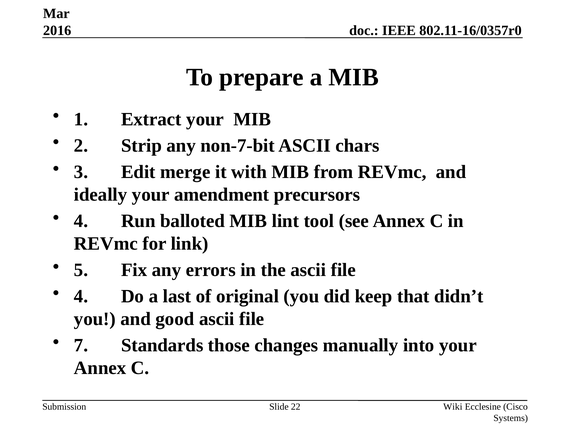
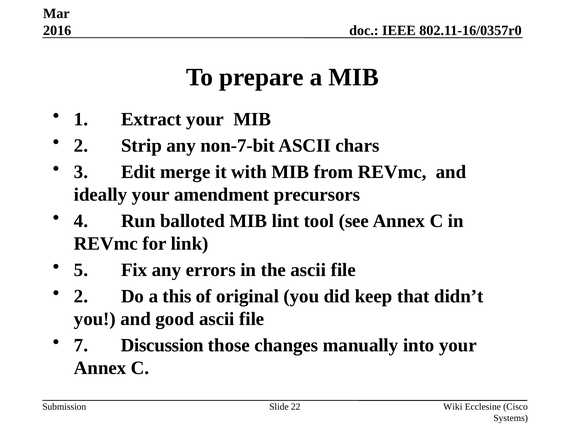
4 at (81, 296): 4 -> 2
last: last -> this
Standards: Standards -> Discussion
